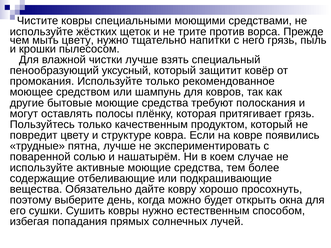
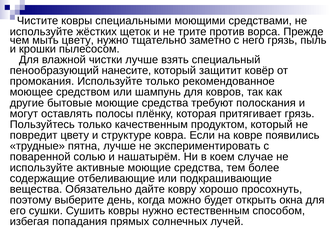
напитки: напитки -> заметно
уксусный: уксусный -> нанесите
